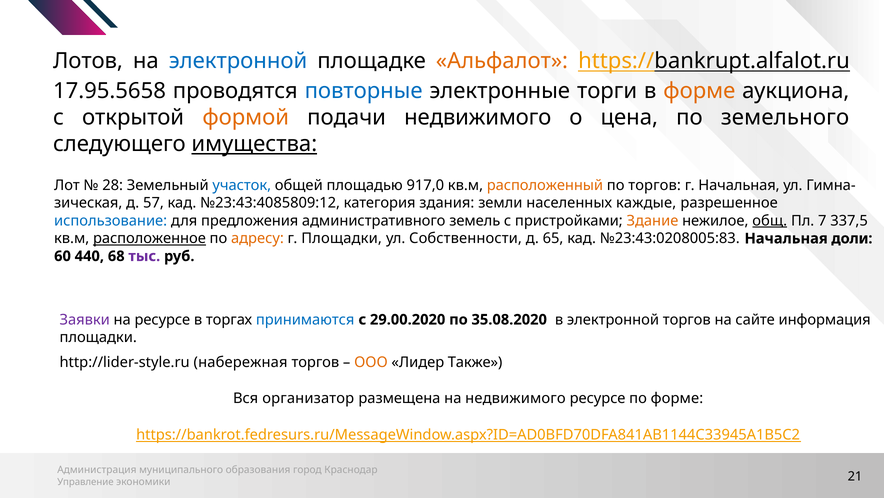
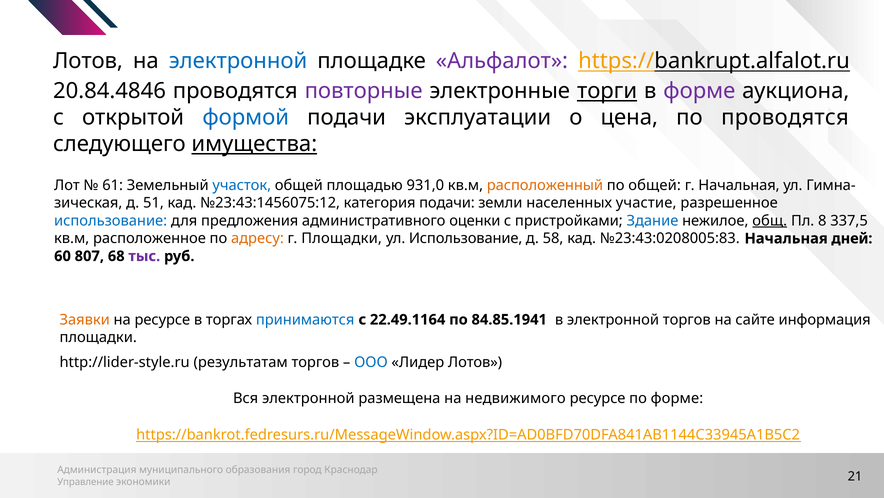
Альфалот colour: orange -> purple
17.95.5658: 17.95.5658 -> 20.84.4846
повторные colour: blue -> purple
торги underline: none -> present
форме at (699, 91) colour: orange -> purple
формой colour: orange -> blue
подачи недвижимого: недвижимого -> эксплуатации
по земельного: земельного -> проводятся
28: 28 -> 61
917,0: 917,0 -> 931,0
по торгов: торгов -> общей
57: 57 -> 51
№23:43:4085809:12: №23:43:4085809:12 -> №23:43:1456075:12
категория здания: здания -> подачи
каждые: каждые -> участие
земель: земель -> оценки
Здание colour: orange -> blue
7: 7 -> 8
расположенное underline: present -> none
ул Собственности: Собственности -> Использование
65: 65 -> 58
доли: доли -> дней
440: 440 -> 807
Заявки colour: purple -> orange
29.00.2020: 29.00.2020 -> 22.49.1164
35.08.2020: 35.08.2020 -> 84.85.1941
набережная: набережная -> результатам
ООО colour: orange -> blue
Лидер Также: Также -> Лотов
Вся организатор: организатор -> электронной
